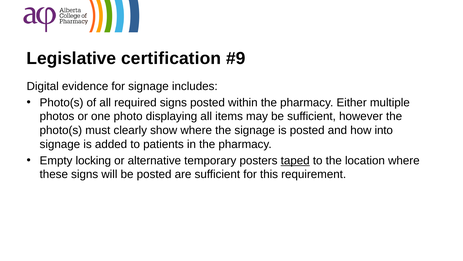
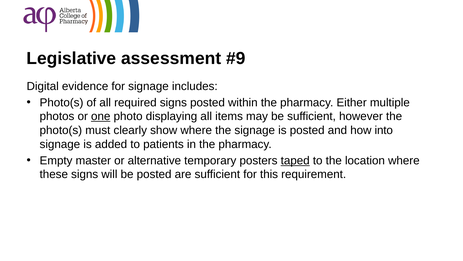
certification: certification -> assessment
one underline: none -> present
locking: locking -> master
